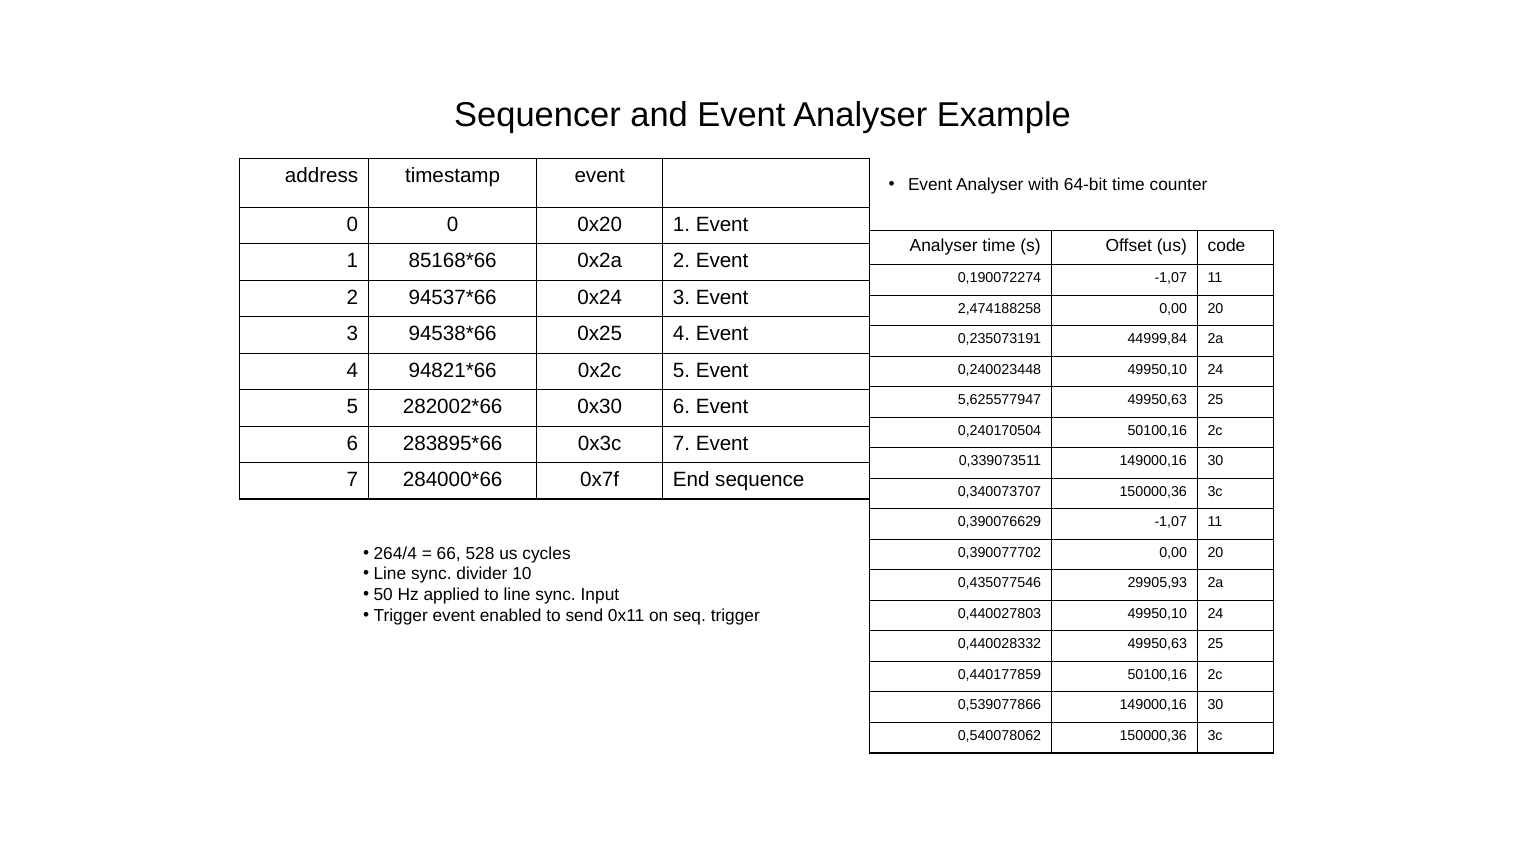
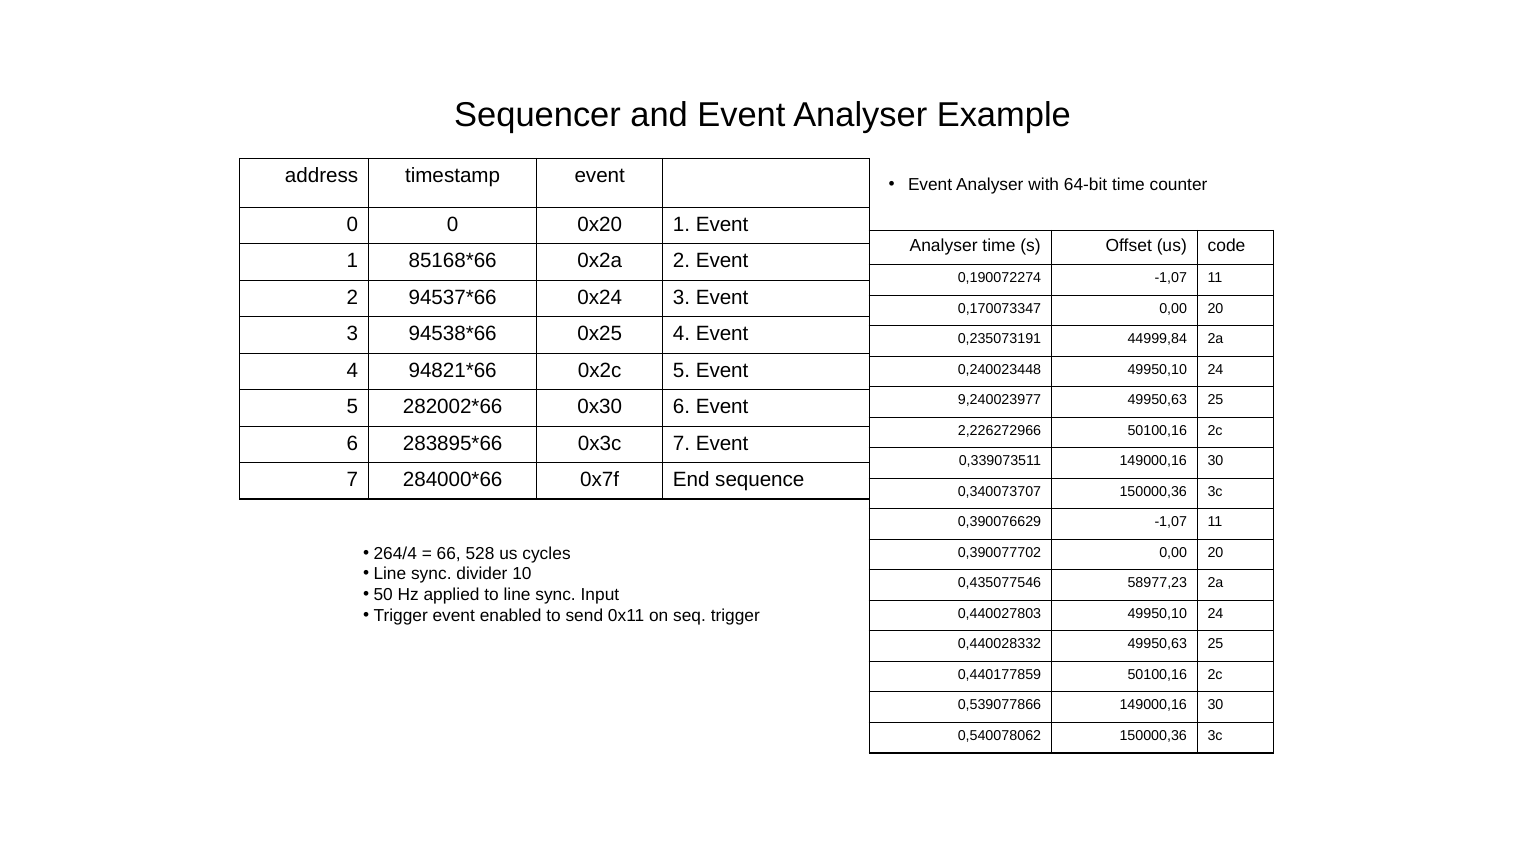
2,474188258: 2,474188258 -> 0,170073347
5,625577947: 5,625577947 -> 9,240023977
0,240170504: 0,240170504 -> 2,226272966
29905,93: 29905,93 -> 58977,23
